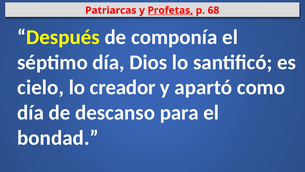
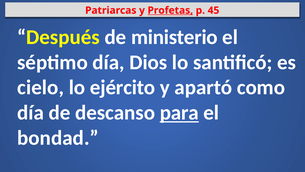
68: 68 -> 45
componía: componía -> ministerio
creador: creador -> ejército
para underline: none -> present
